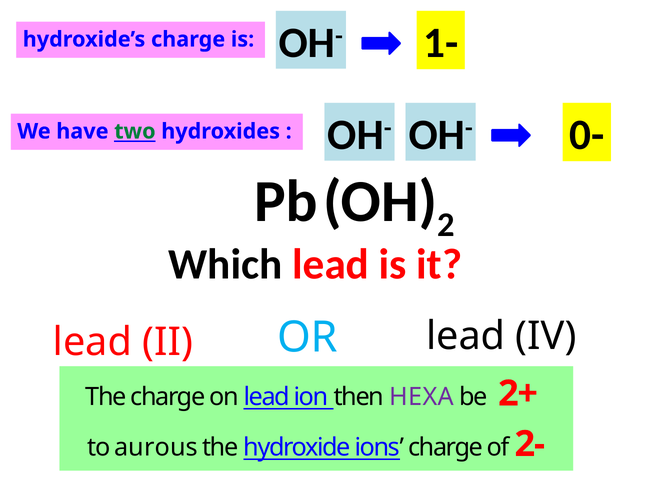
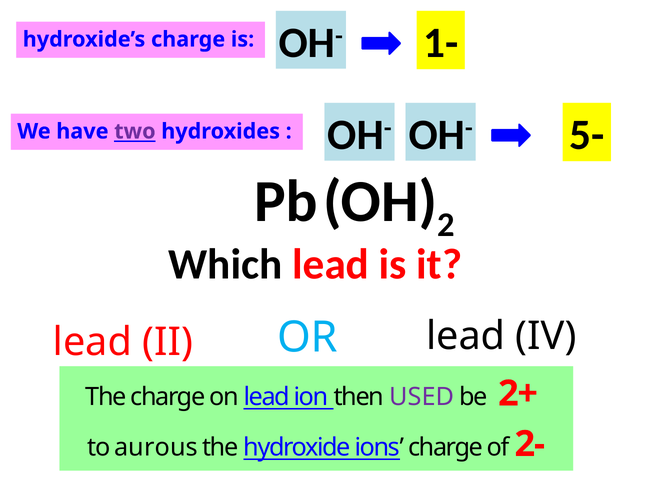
two colour: green -> purple
0-: 0- -> 5-
HEXA: HEXA -> USED
